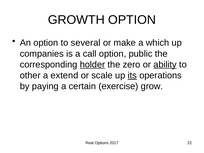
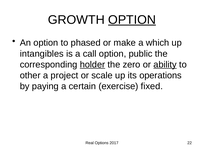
OPTION at (132, 20) underline: none -> present
several: several -> phased
companies: companies -> intangibles
extend: extend -> project
its underline: present -> none
grow: grow -> fixed
